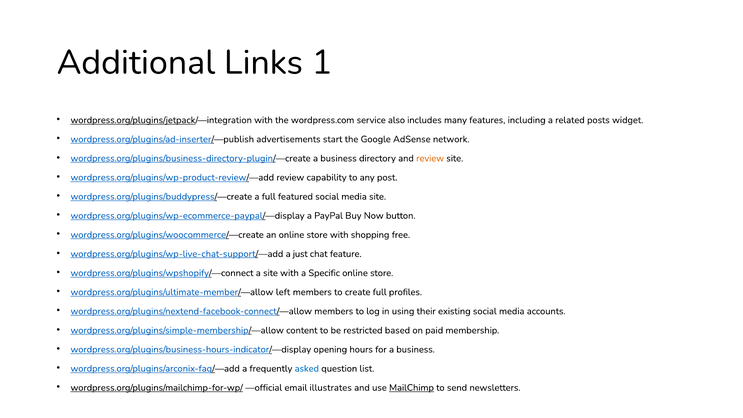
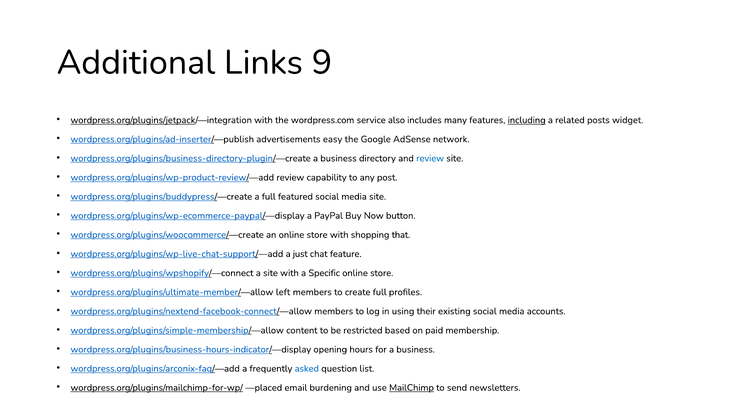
1: 1 -> 9
including underline: none -> present
start: start -> easy
review at (430, 158) colour: orange -> blue
free: free -> that
—official: —official -> —placed
illustrates: illustrates -> burdening
